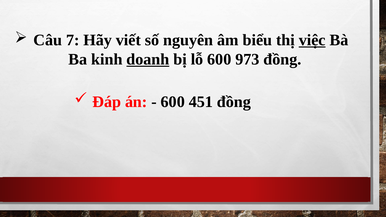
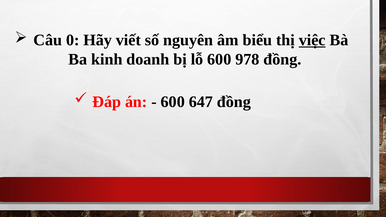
7: 7 -> 0
doanh underline: present -> none
973: 973 -> 978
451: 451 -> 647
